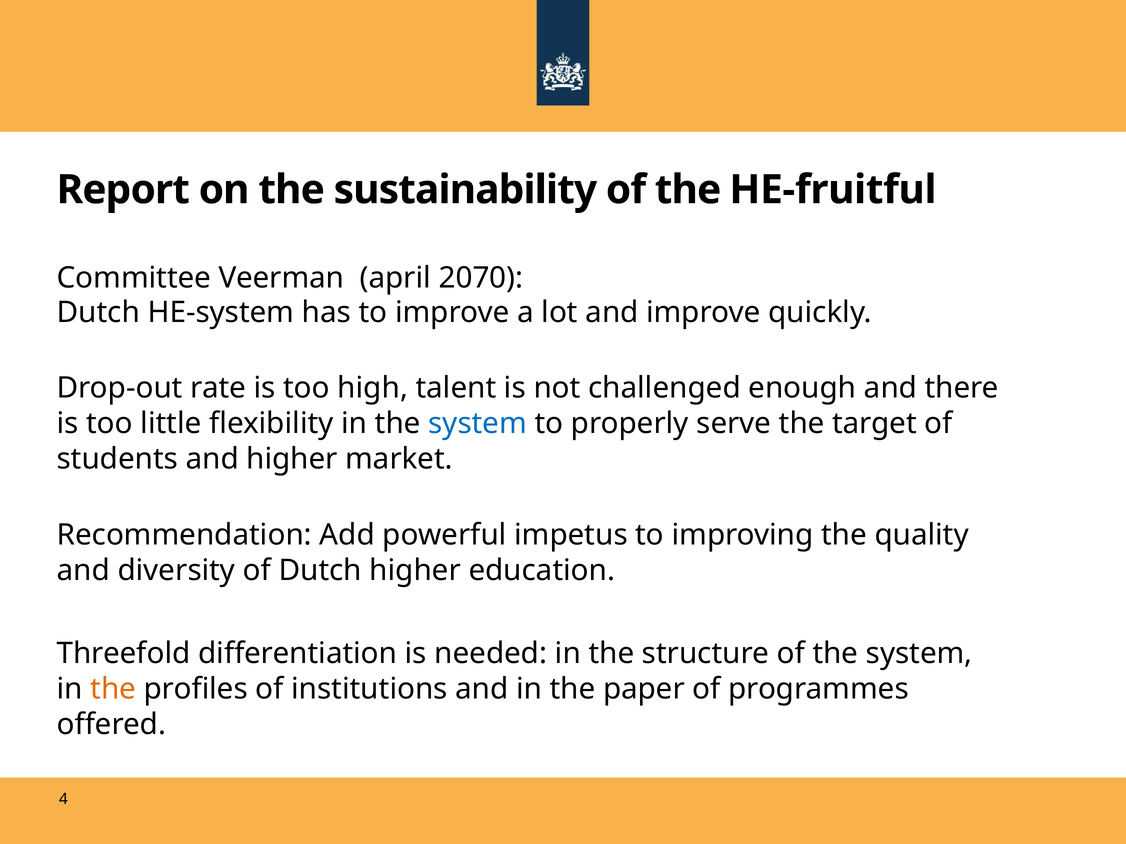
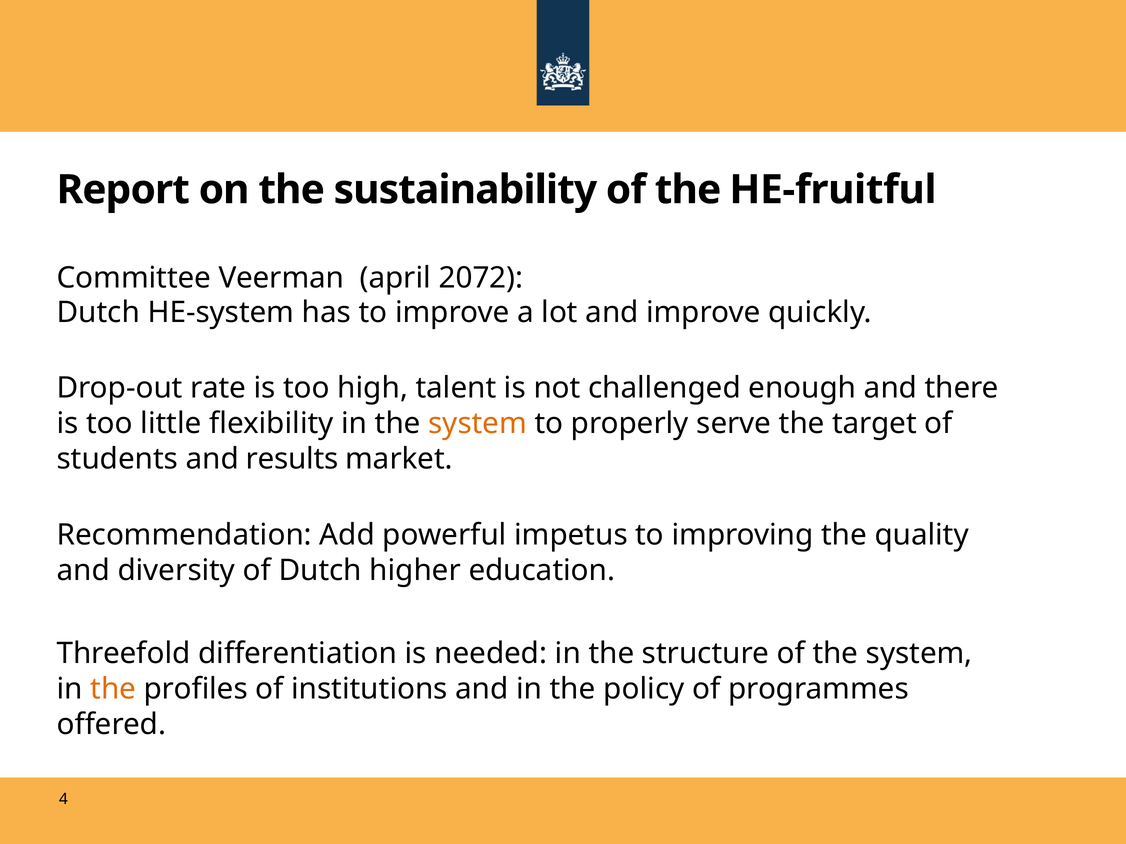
2070: 2070 -> 2072
system at (478, 424) colour: blue -> orange
and higher: higher -> results
paper: paper -> policy
